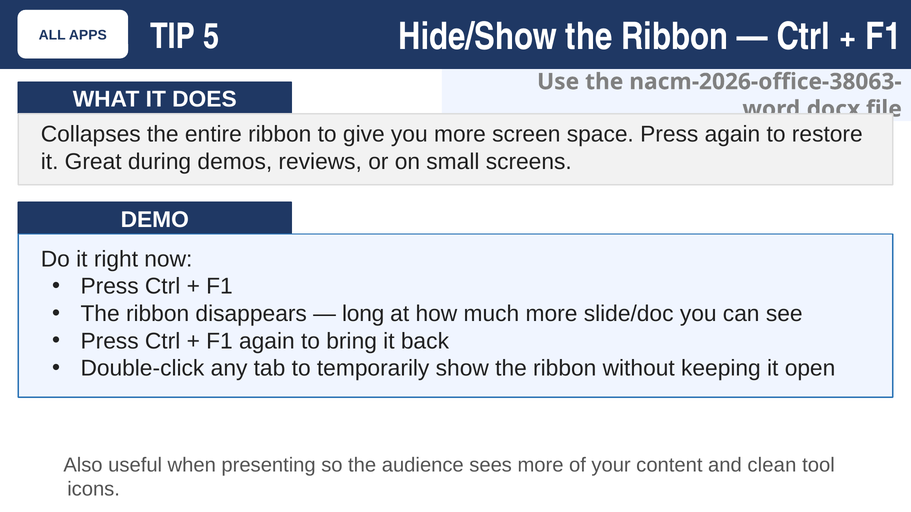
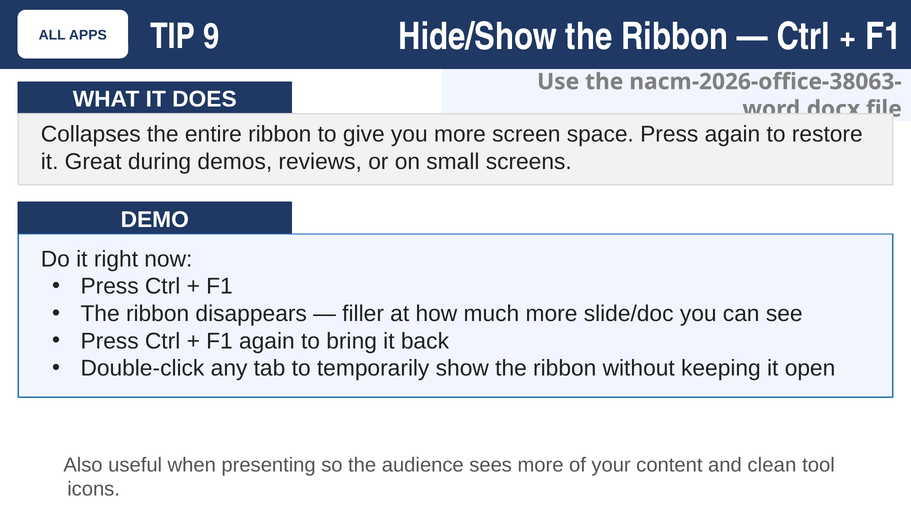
5: 5 -> 9
long: long -> filler
